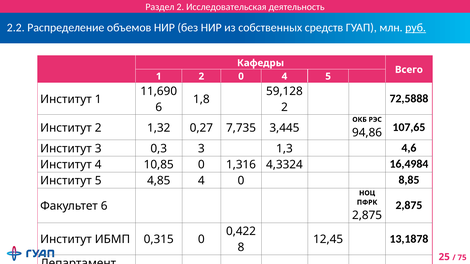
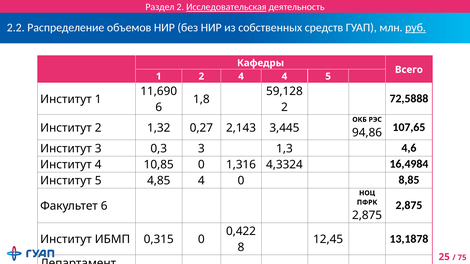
Исследовательская underline: none -> present
2 0: 0 -> 4
7,735: 7,735 -> 2,143
